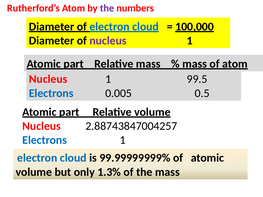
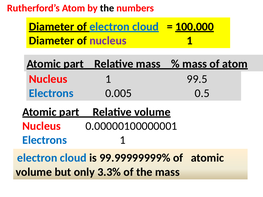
the at (107, 8) colour: purple -> black
2.88743847004257: 2.88743847004257 -> 0.00000100000001
1.3%: 1.3% -> 3.3%
